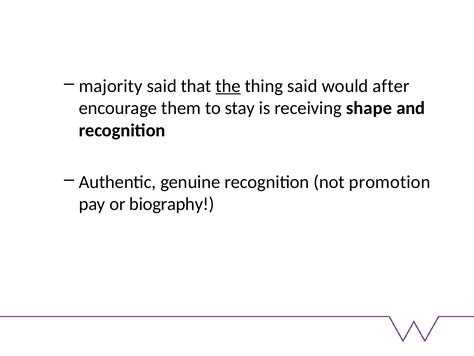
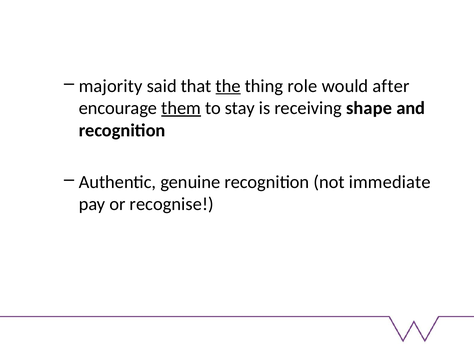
thing said: said -> role
them underline: none -> present
promotion: promotion -> immediate
biography: biography -> recognise
